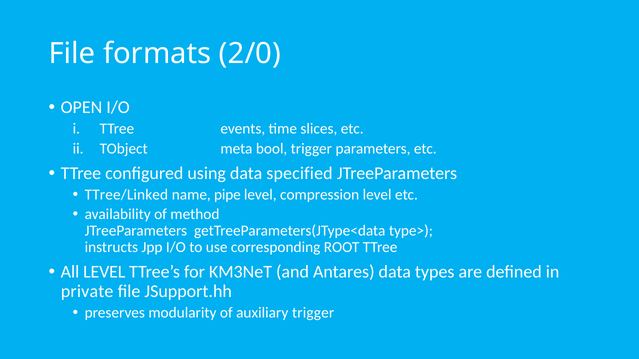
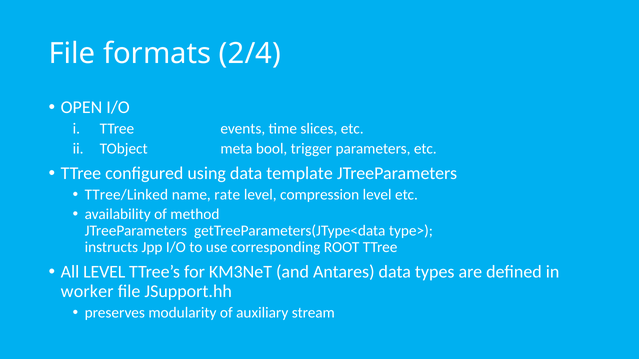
2/0: 2/0 -> 2/4
specified: specified -> template
pipe: pipe -> rate
private: private -> worker
auxiliary trigger: trigger -> stream
